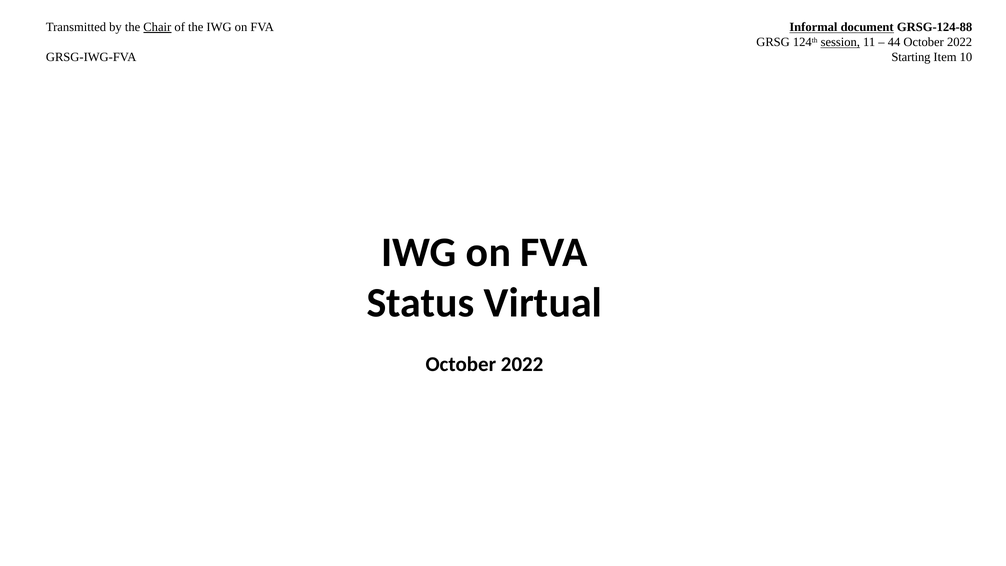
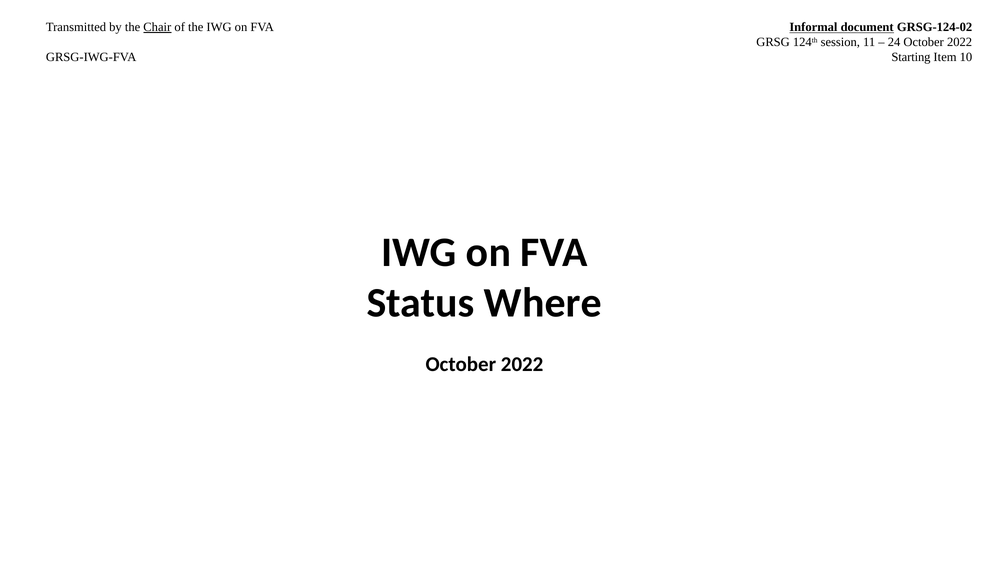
GRSG-124-88: GRSG-124-88 -> GRSG-124-02
session underline: present -> none
44: 44 -> 24
Virtual: Virtual -> Where
